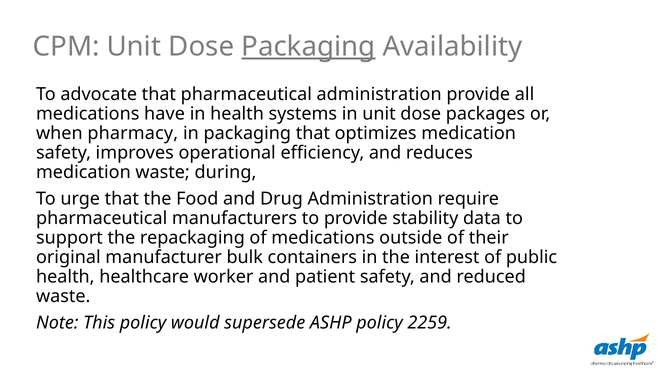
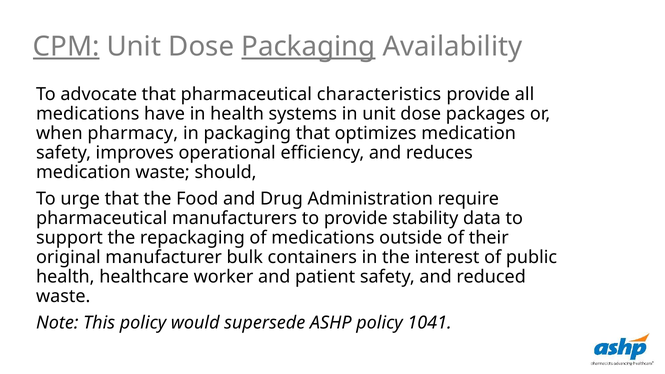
CPM underline: none -> present
pharmaceutical administration: administration -> characteristics
during: during -> should
2259: 2259 -> 1041
